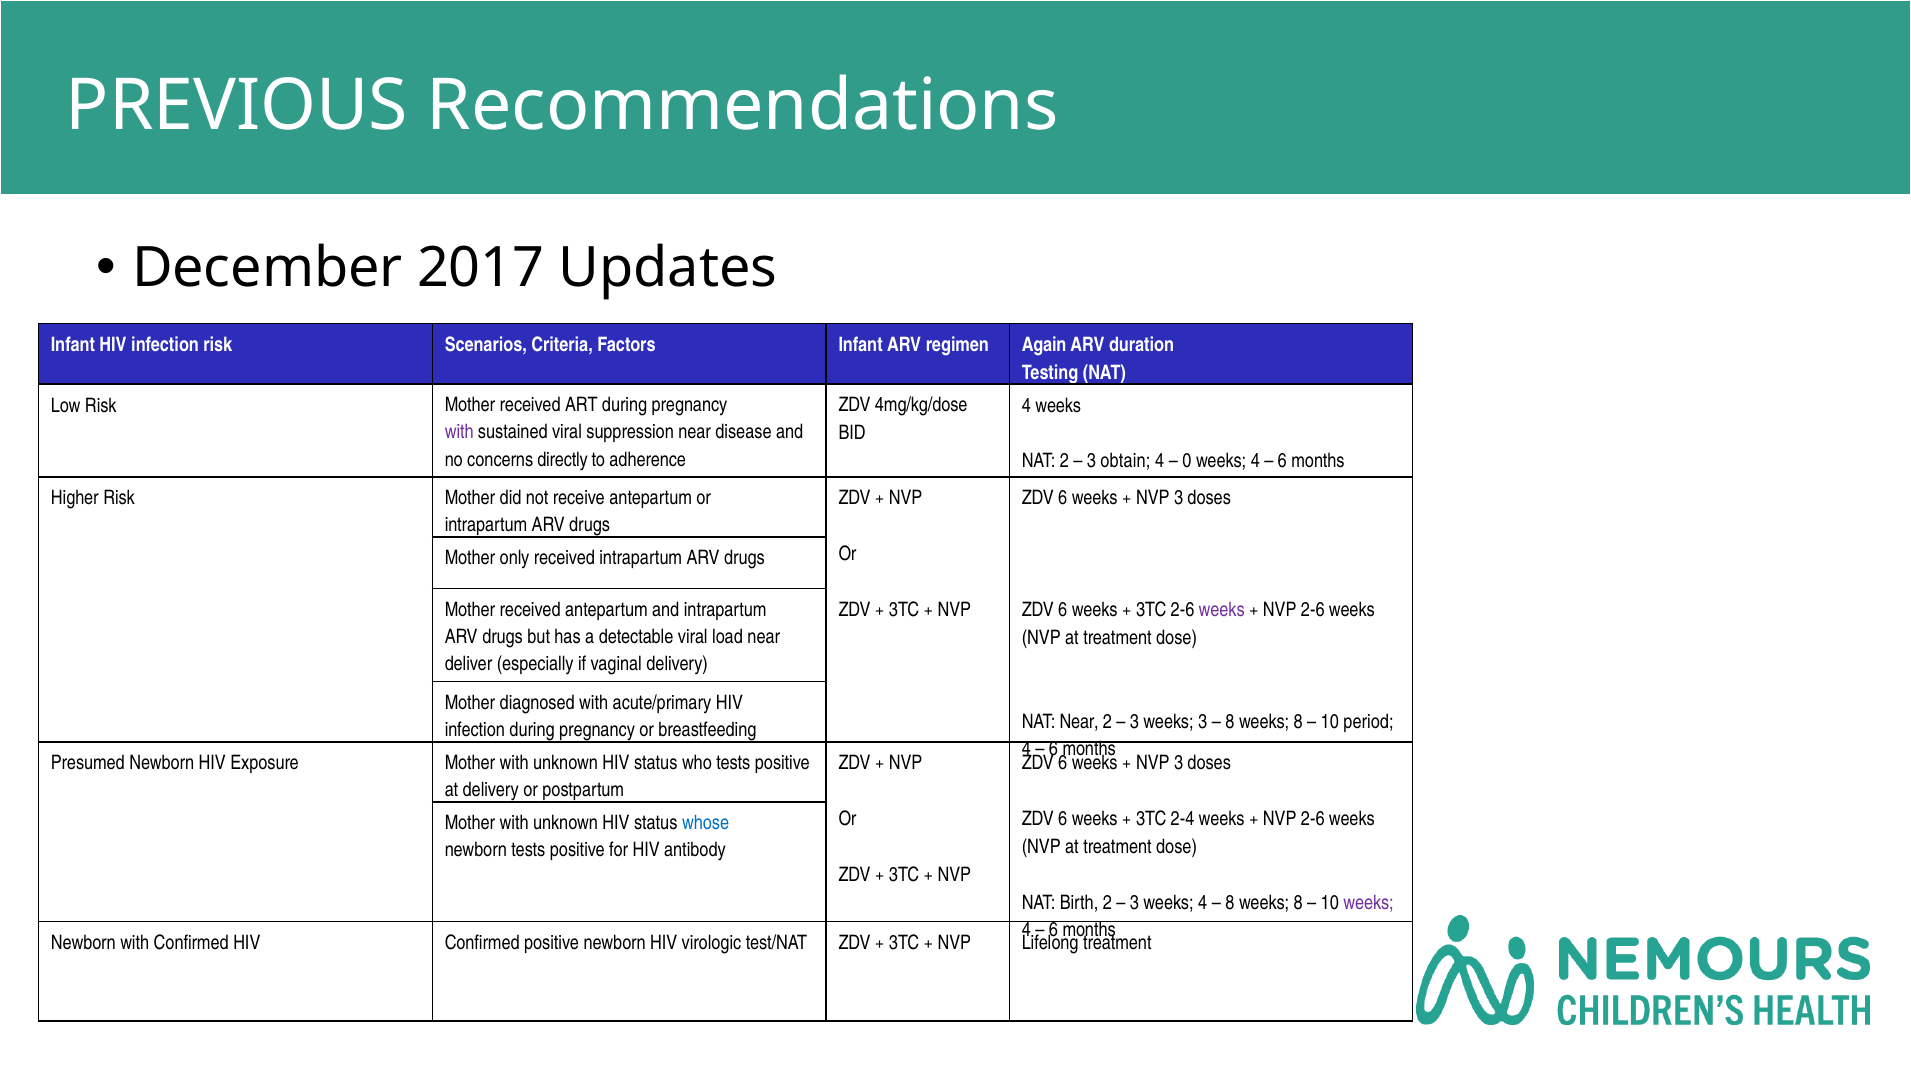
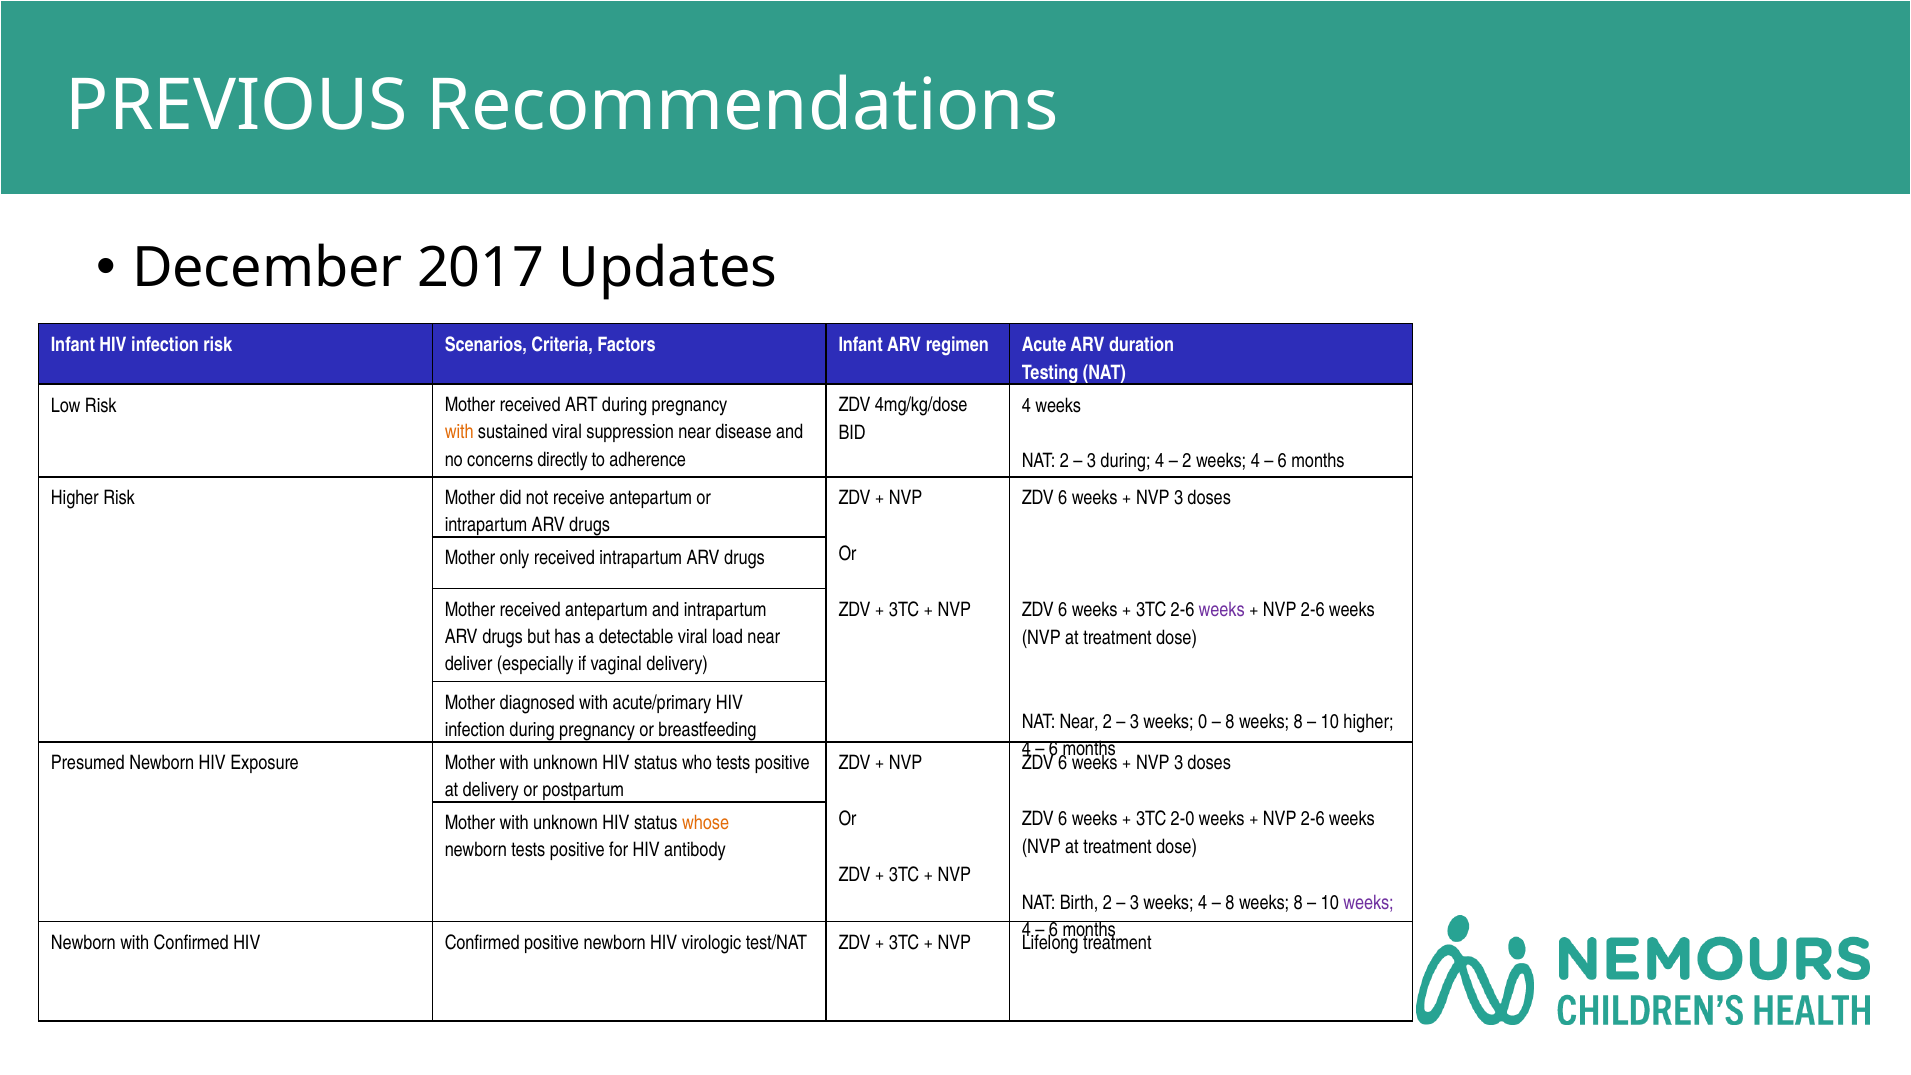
Again: Again -> Acute
with at (459, 432) colour: purple -> orange
3 obtain: obtain -> during
0 at (1187, 461): 0 -> 2
weeks 3: 3 -> 0
10 period: period -> higher
2-4: 2-4 -> 2-0
whose colour: blue -> orange
